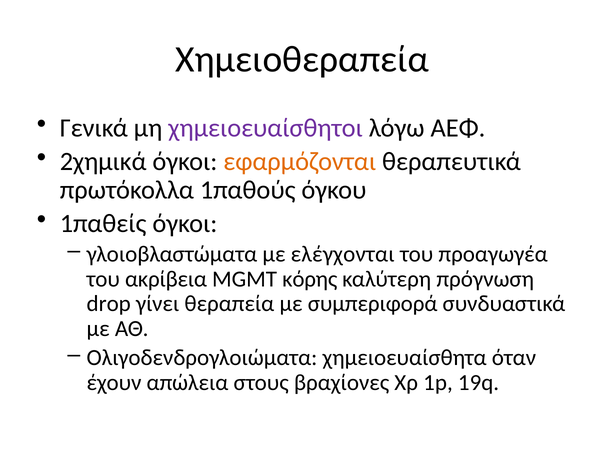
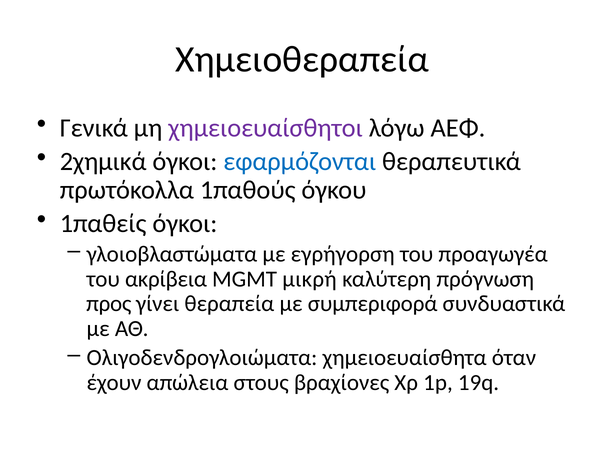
εφαρμόζονται colour: orange -> blue
ελέγχονται: ελέγχονται -> εγρήγορση
κόρης: κόρης -> μικρή
drop: drop -> προς
